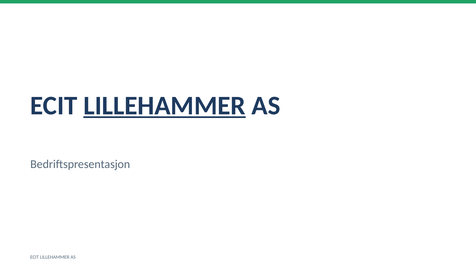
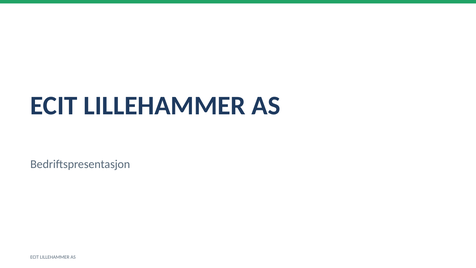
LILLEHAMMER at (165, 106) underline: present -> none
